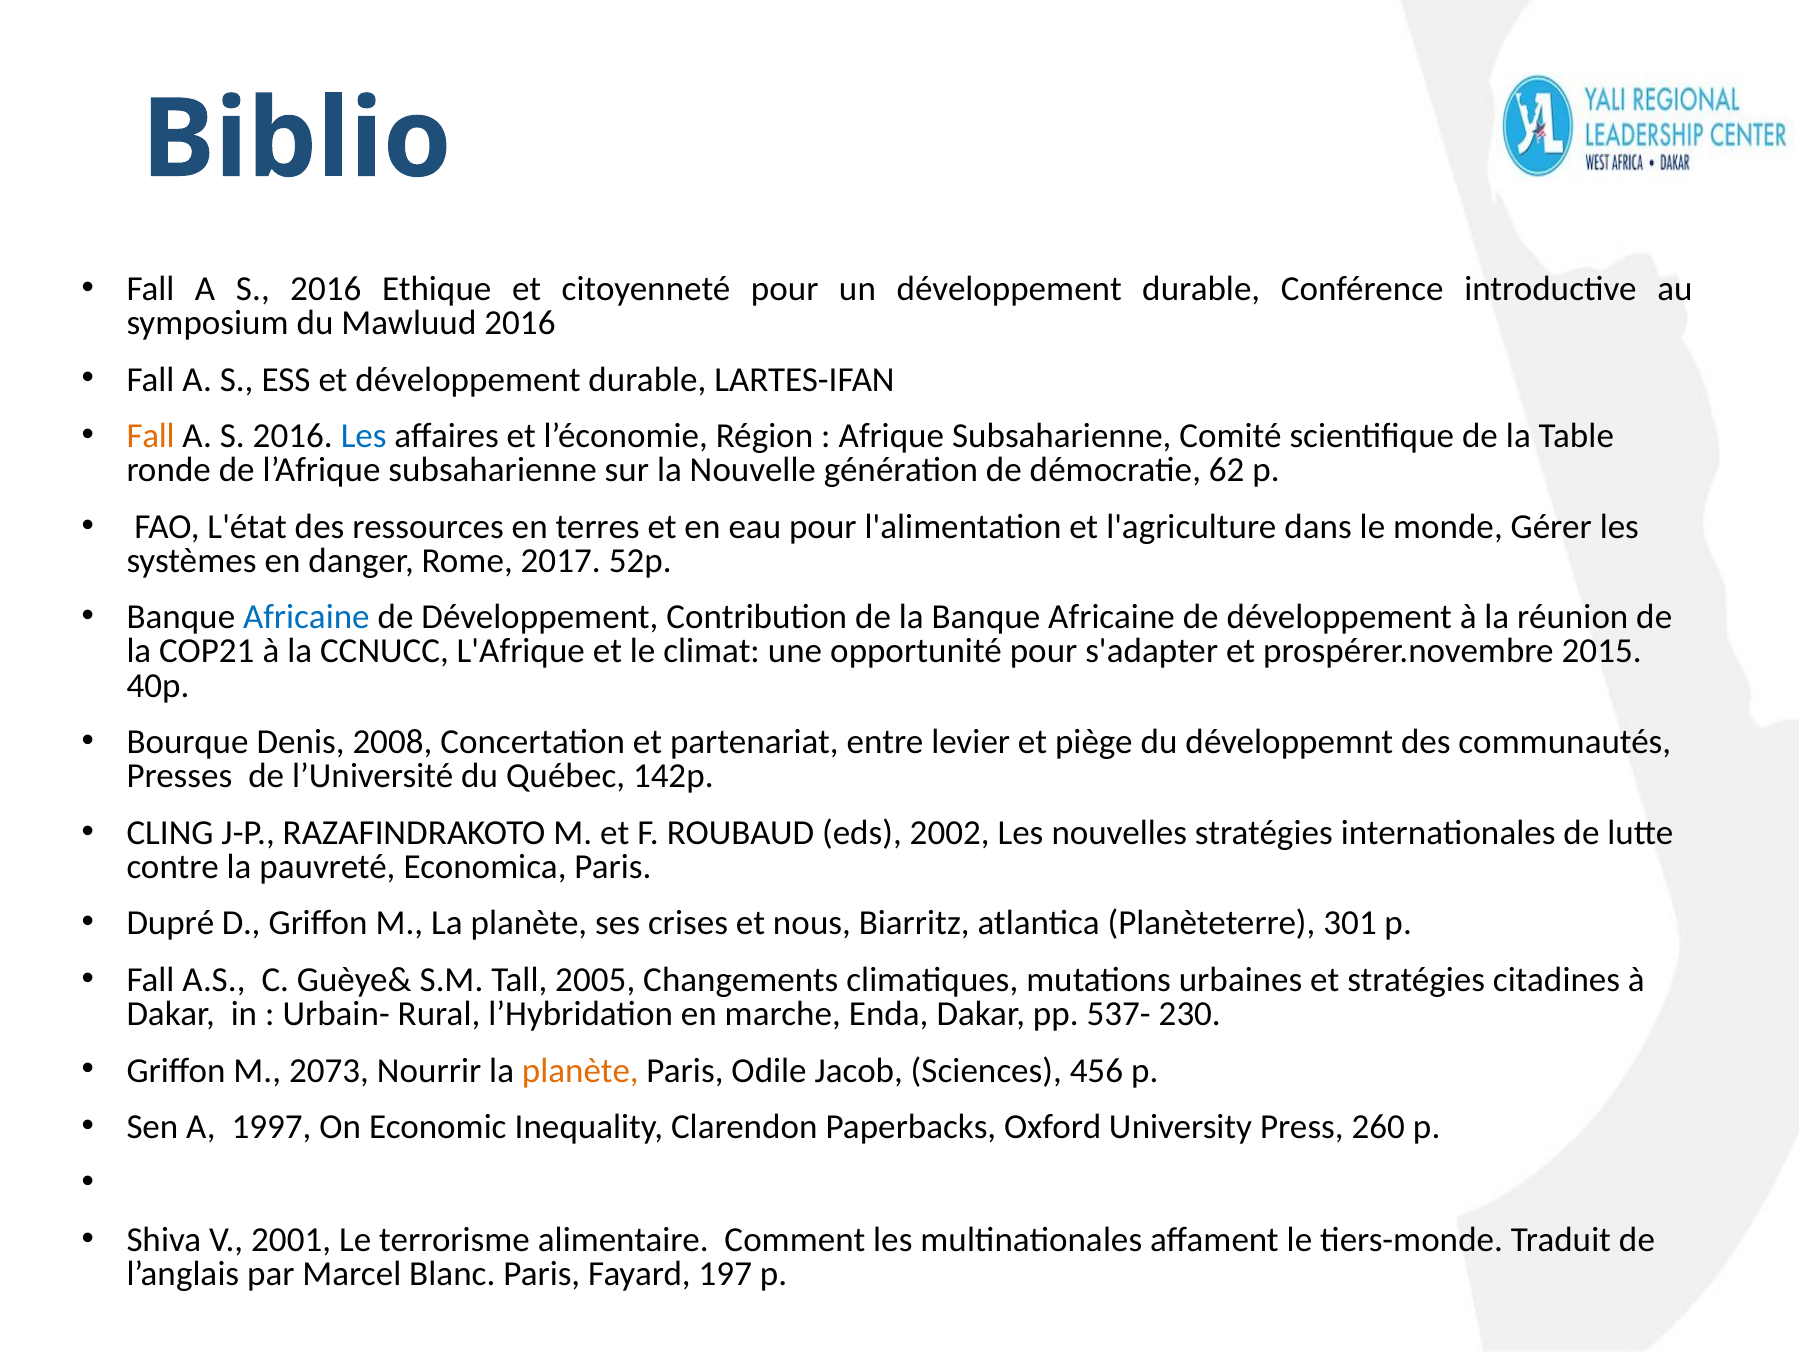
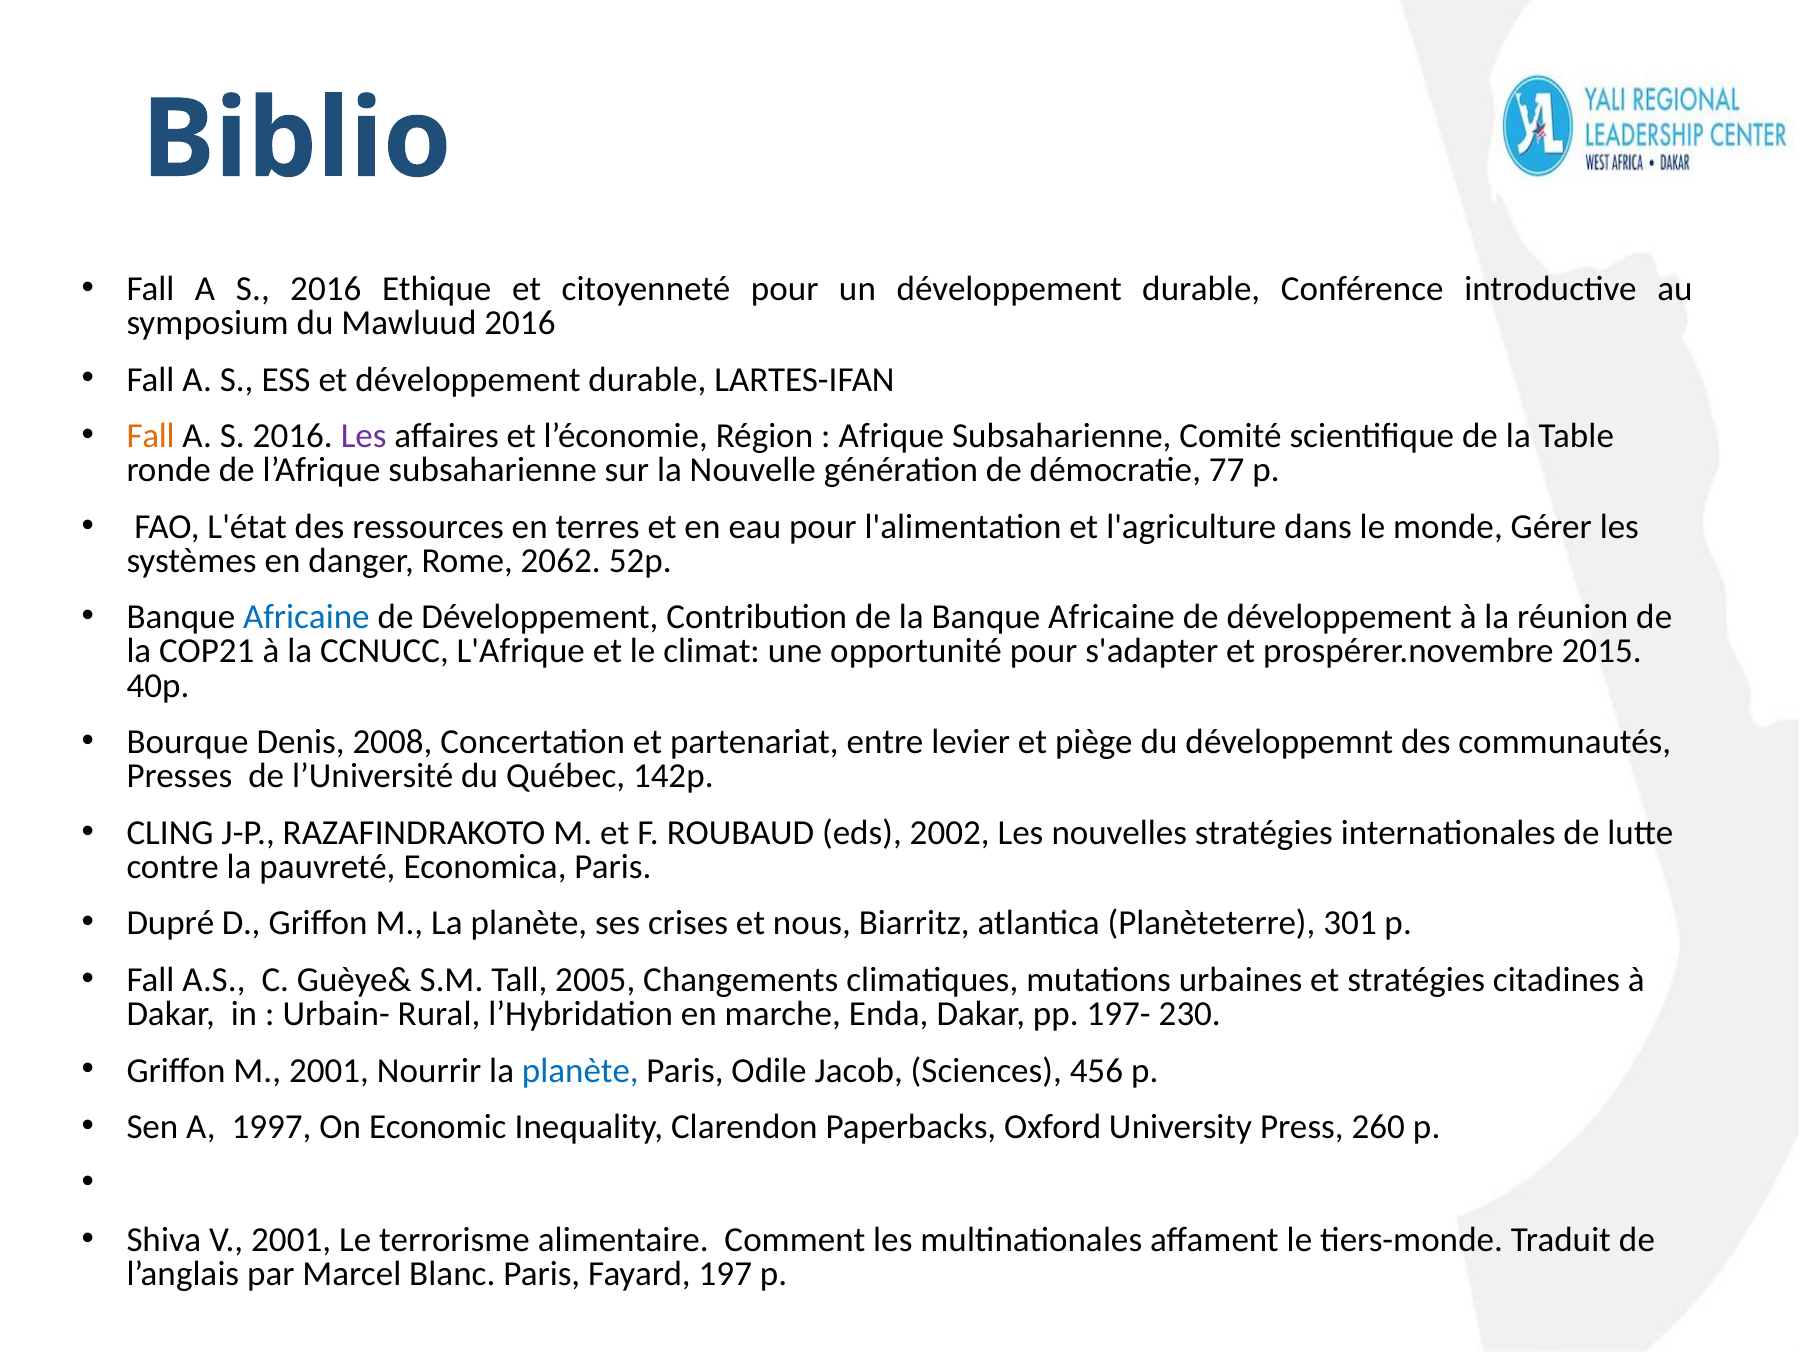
Les at (364, 436) colour: blue -> purple
62: 62 -> 77
2017: 2017 -> 2062
537-: 537- -> 197-
M 2073: 2073 -> 2001
planète at (580, 1070) colour: orange -> blue
